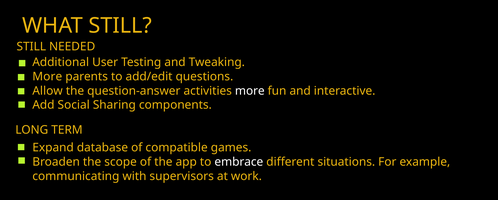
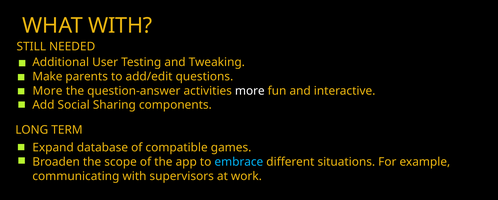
WHAT STILL: STILL -> WITH
More at (47, 77): More -> Make
Allow at (48, 91): Allow -> More
embrace colour: white -> light blue
